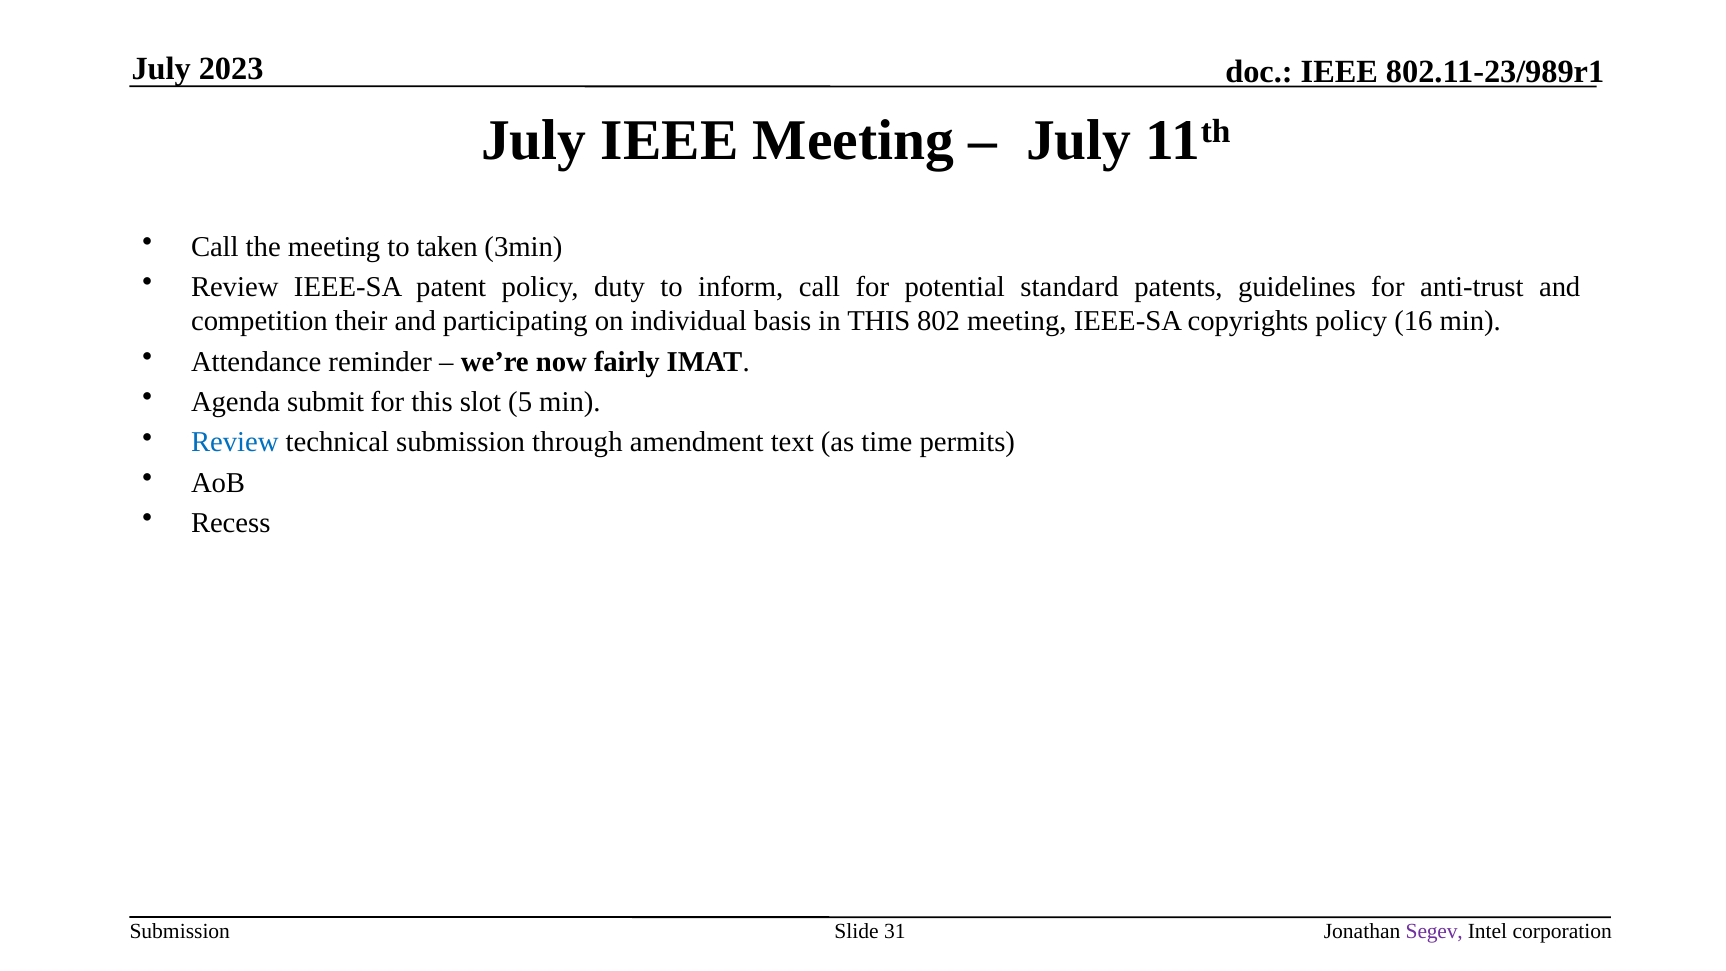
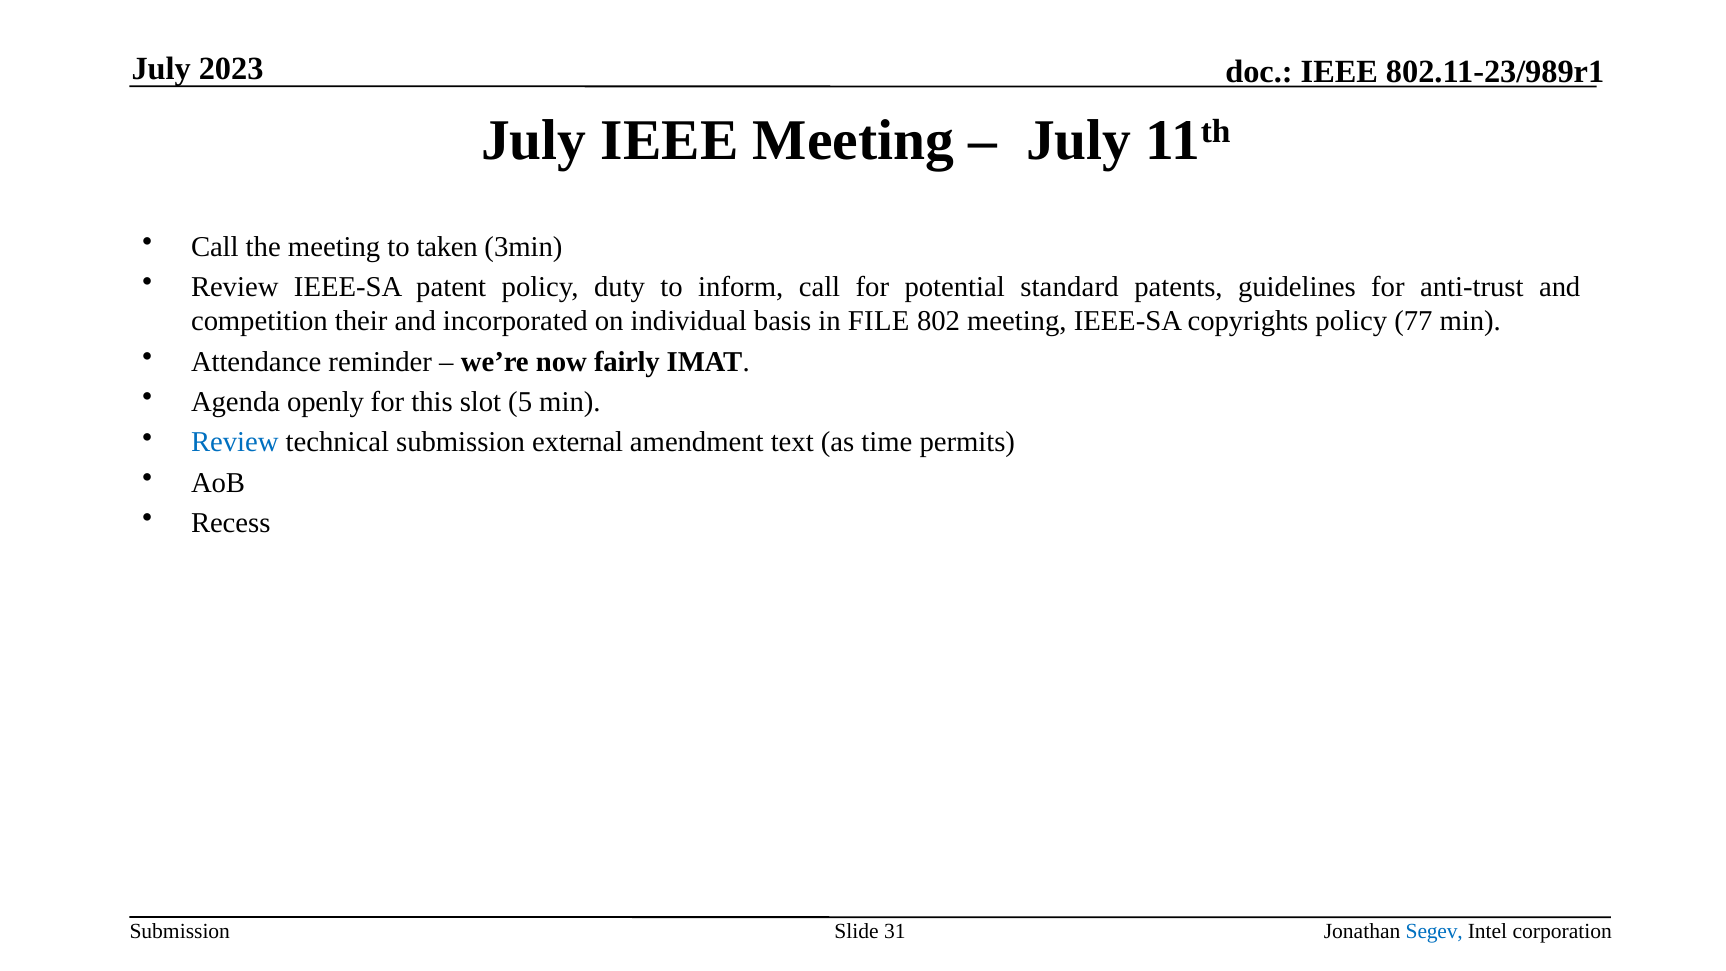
participating: participating -> incorporated
in THIS: THIS -> FILE
16: 16 -> 77
submit: submit -> openly
through: through -> external
Segev colour: purple -> blue
